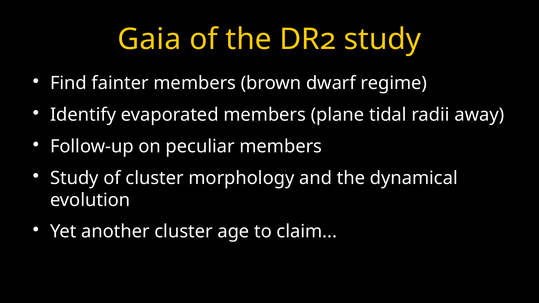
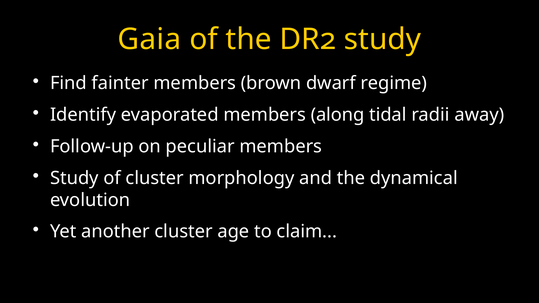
plane: plane -> along
